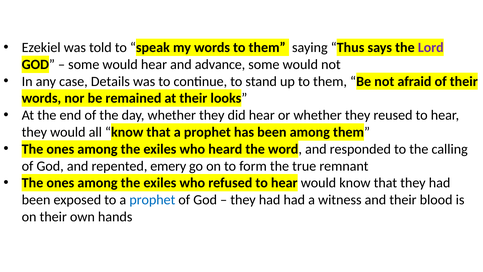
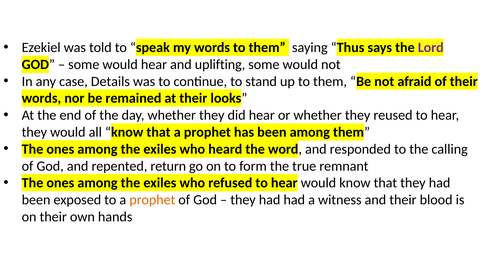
advance: advance -> uplifting
emery: emery -> return
prophet at (152, 200) colour: blue -> orange
